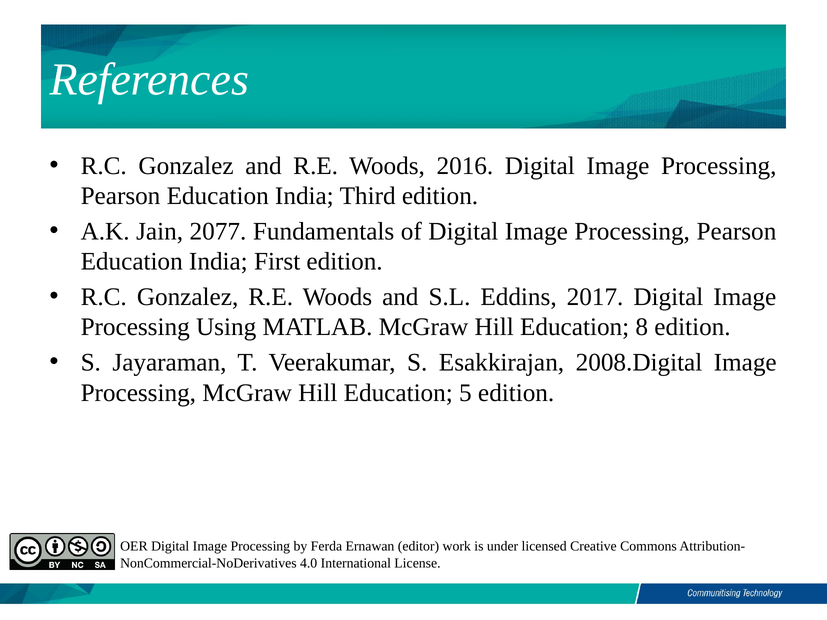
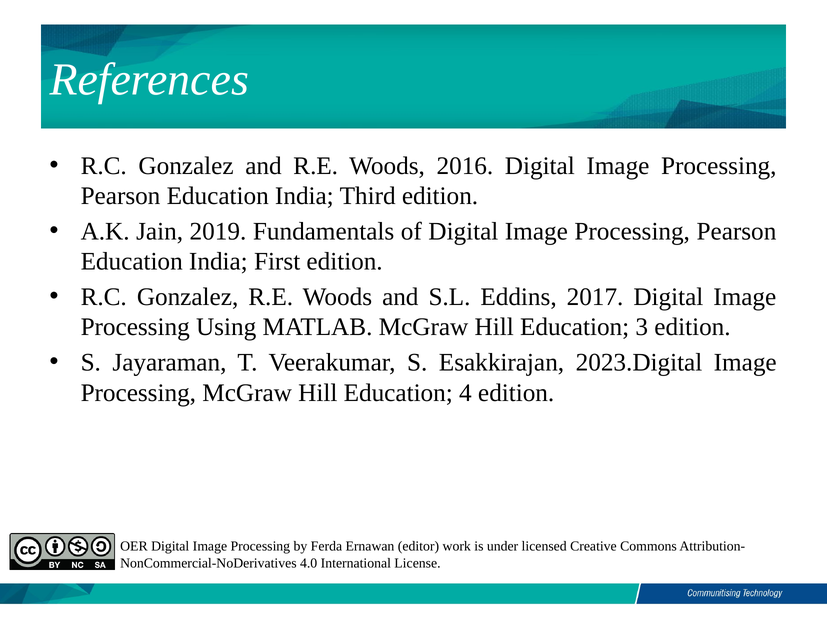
2077: 2077 -> 2019
8: 8 -> 3
2008.Digital: 2008.Digital -> 2023.Digital
5: 5 -> 4
